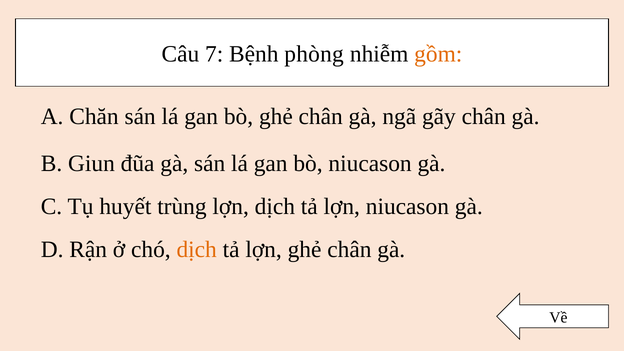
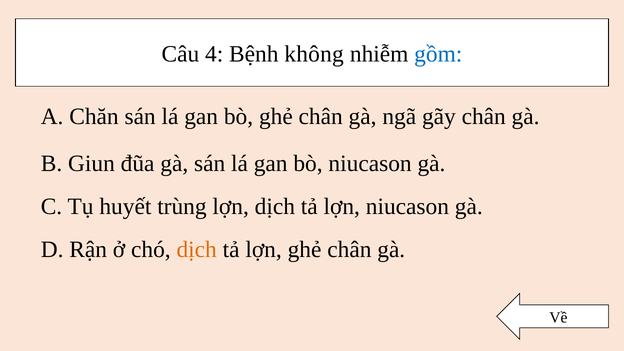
7: 7 -> 4
phòng: phòng -> không
gồm colour: orange -> blue
